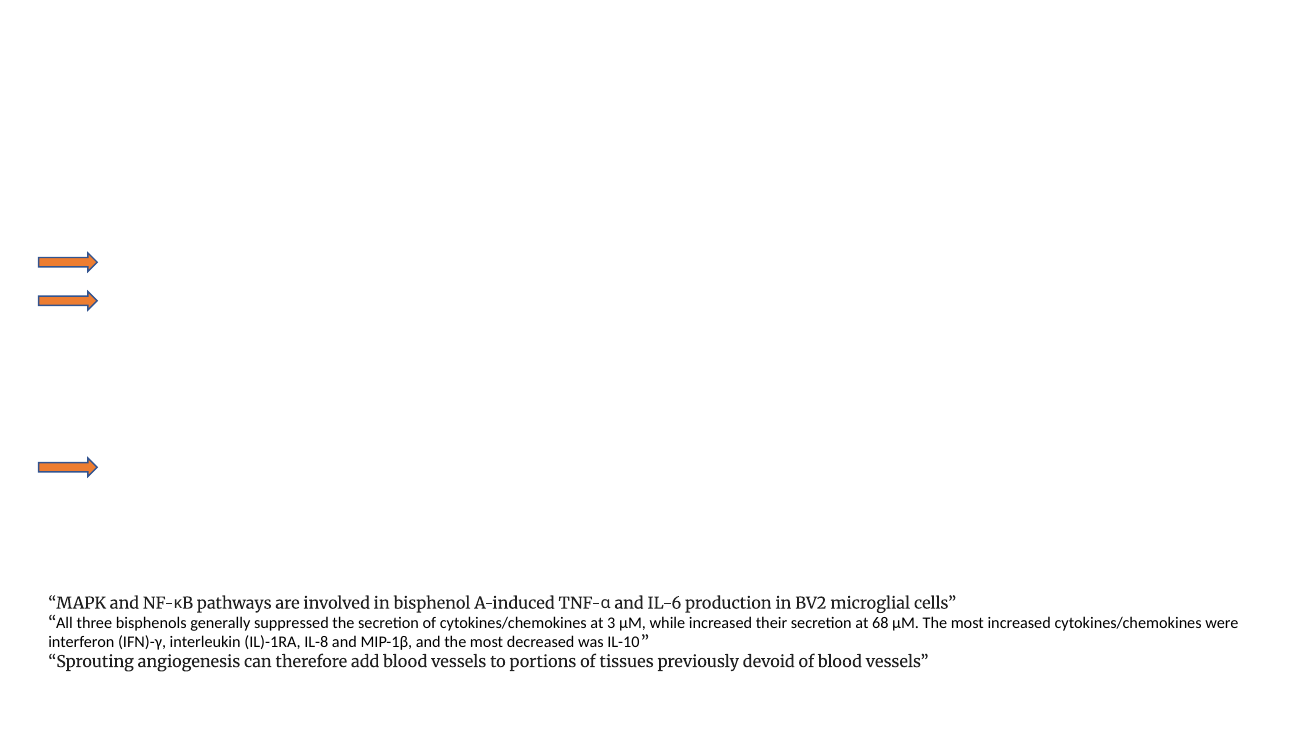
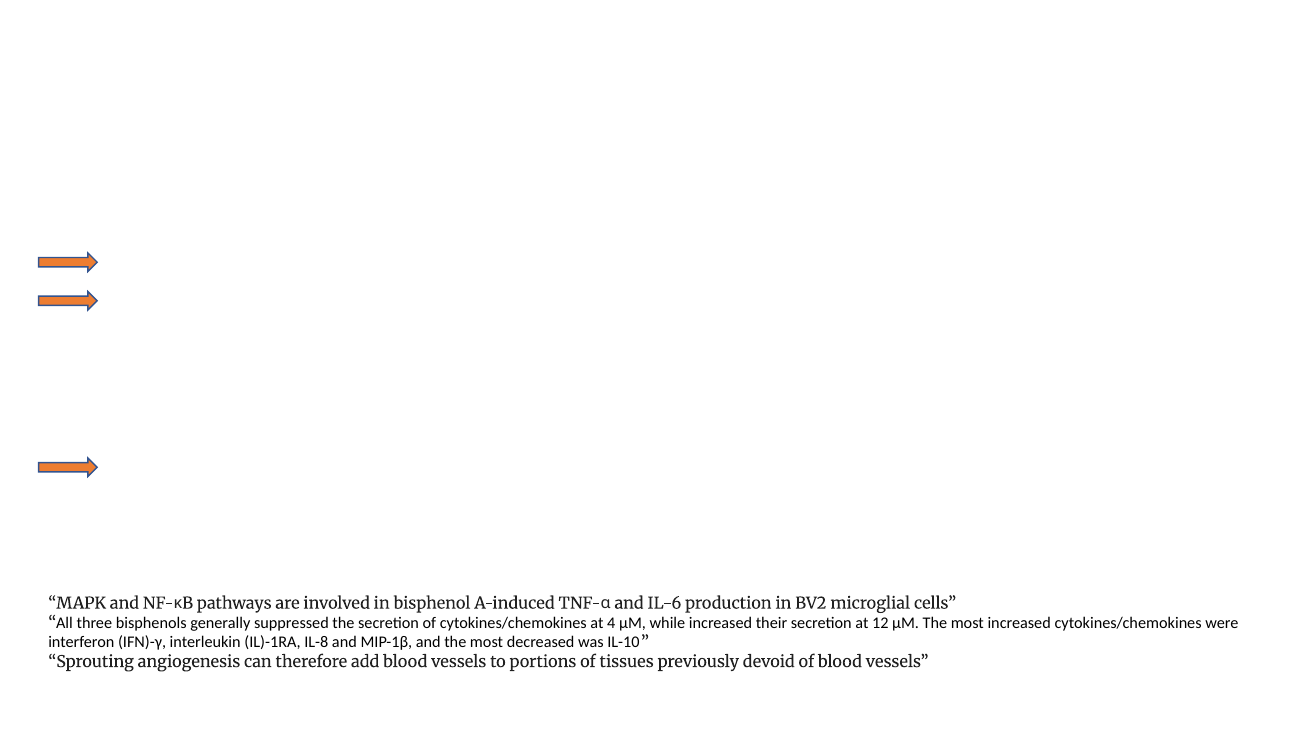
3: 3 -> 4
68: 68 -> 12
